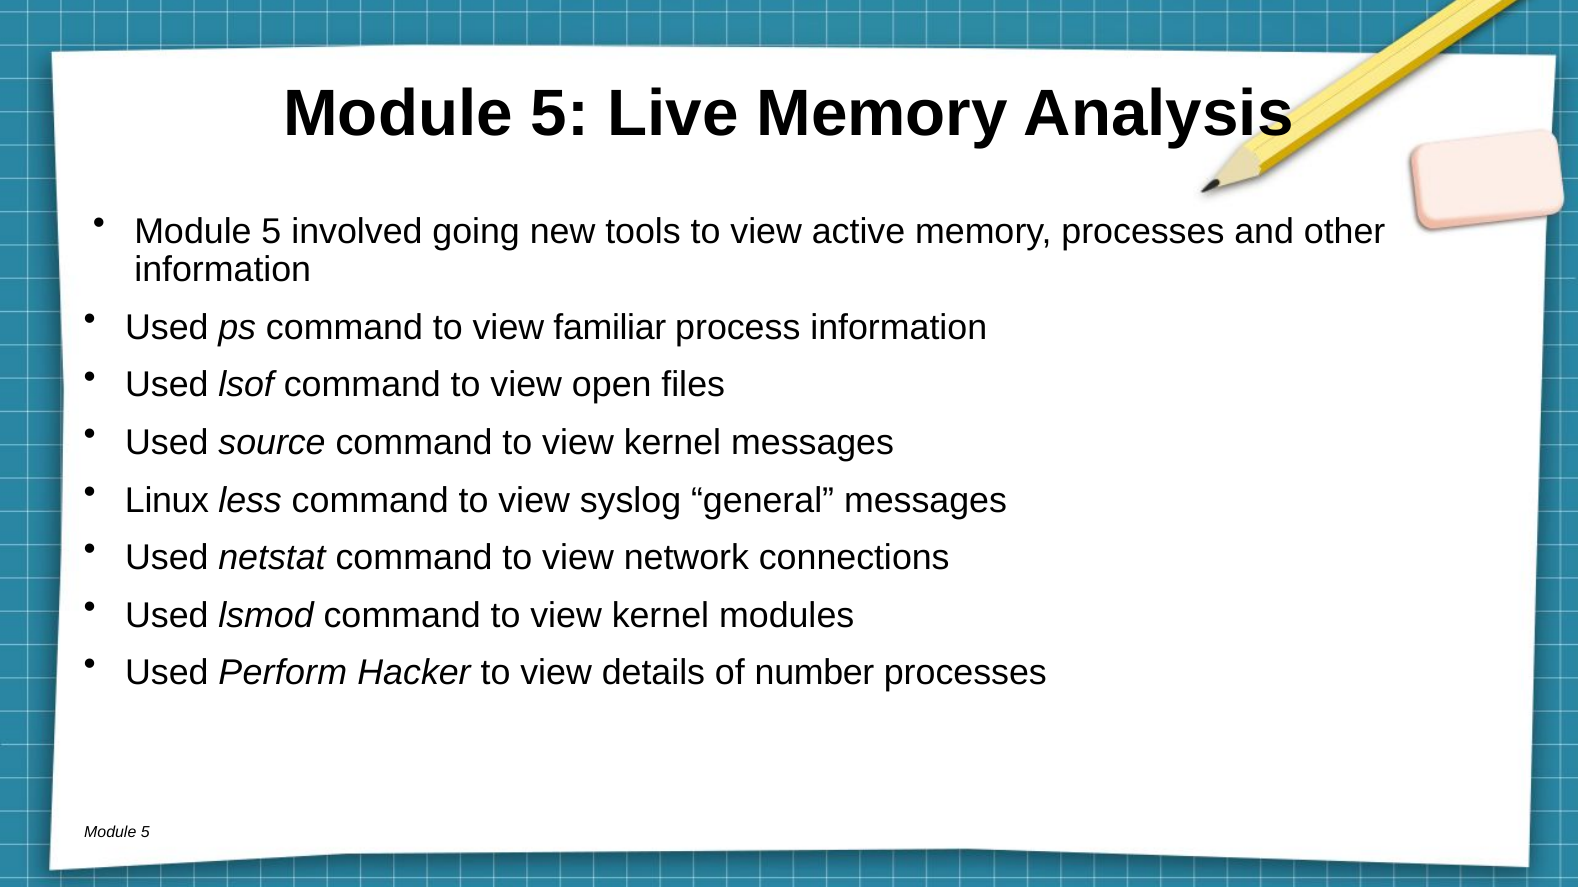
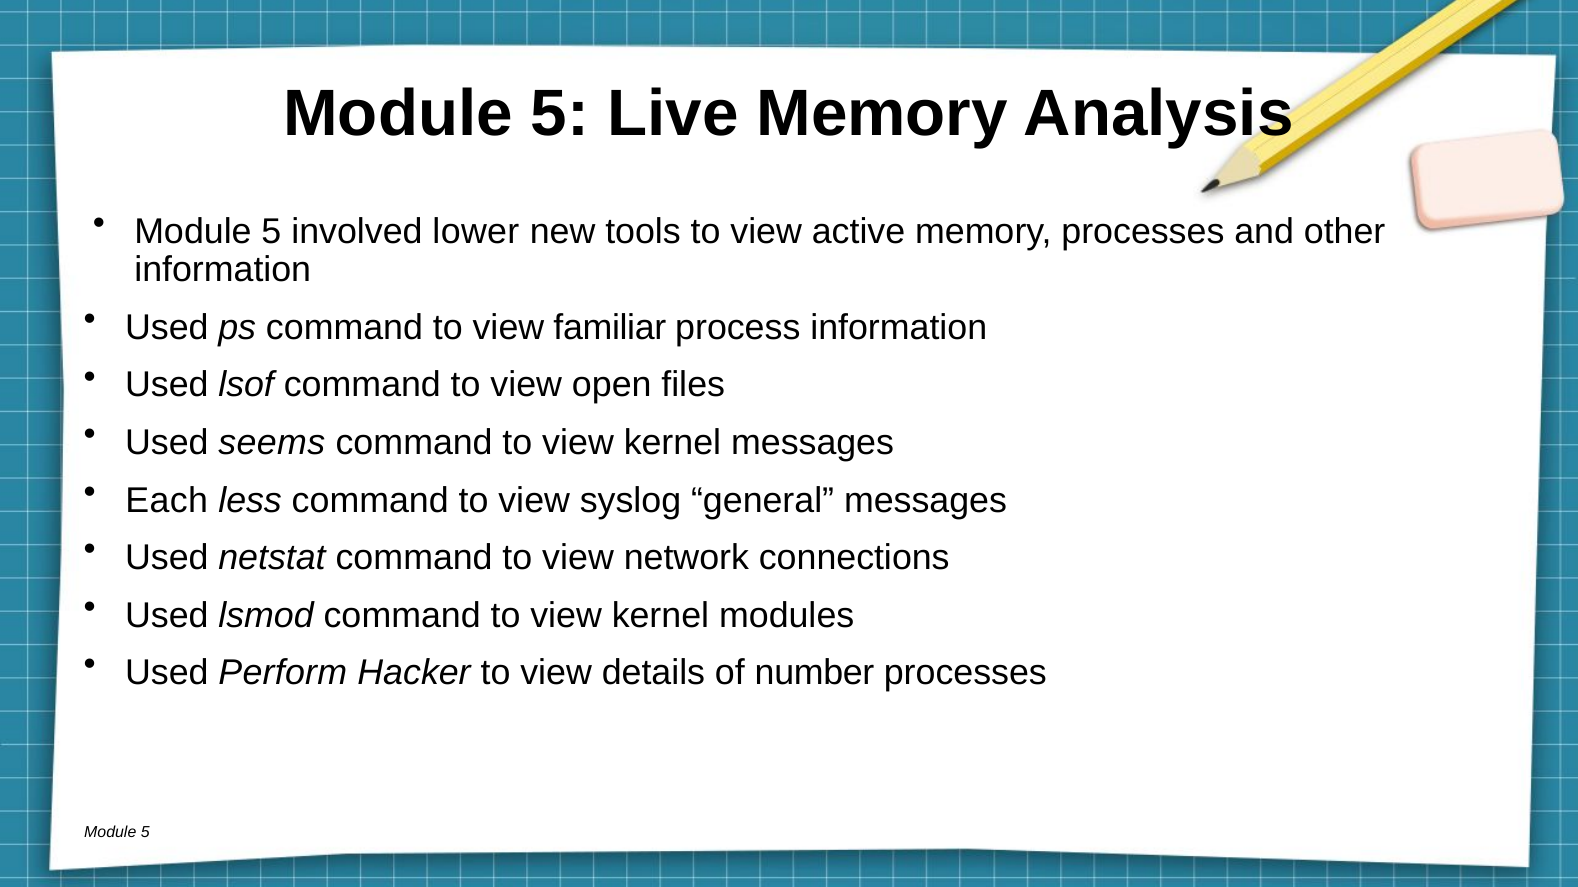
going: going -> lower
source: source -> seems
Linux: Linux -> Each
